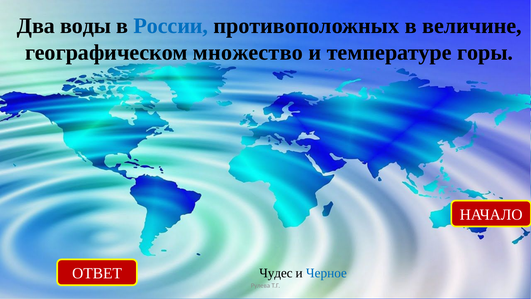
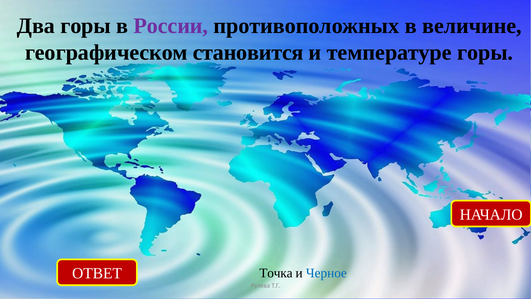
Два воды: воды -> горы
России colour: blue -> purple
множество: множество -> становится
Чудес: Чудес -> Точка
